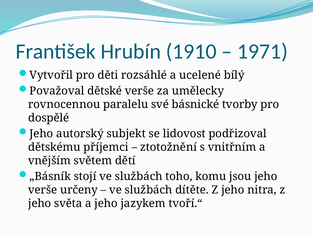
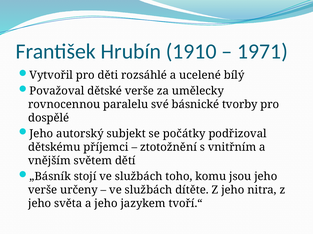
lidovost: lidovost -> počátky
